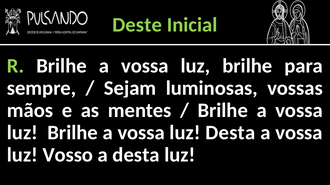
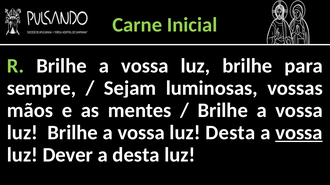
Deste: Deste -> Carne
vossa at (299, 133) underline: none -> present
Vosso: Vosso -> Dever
